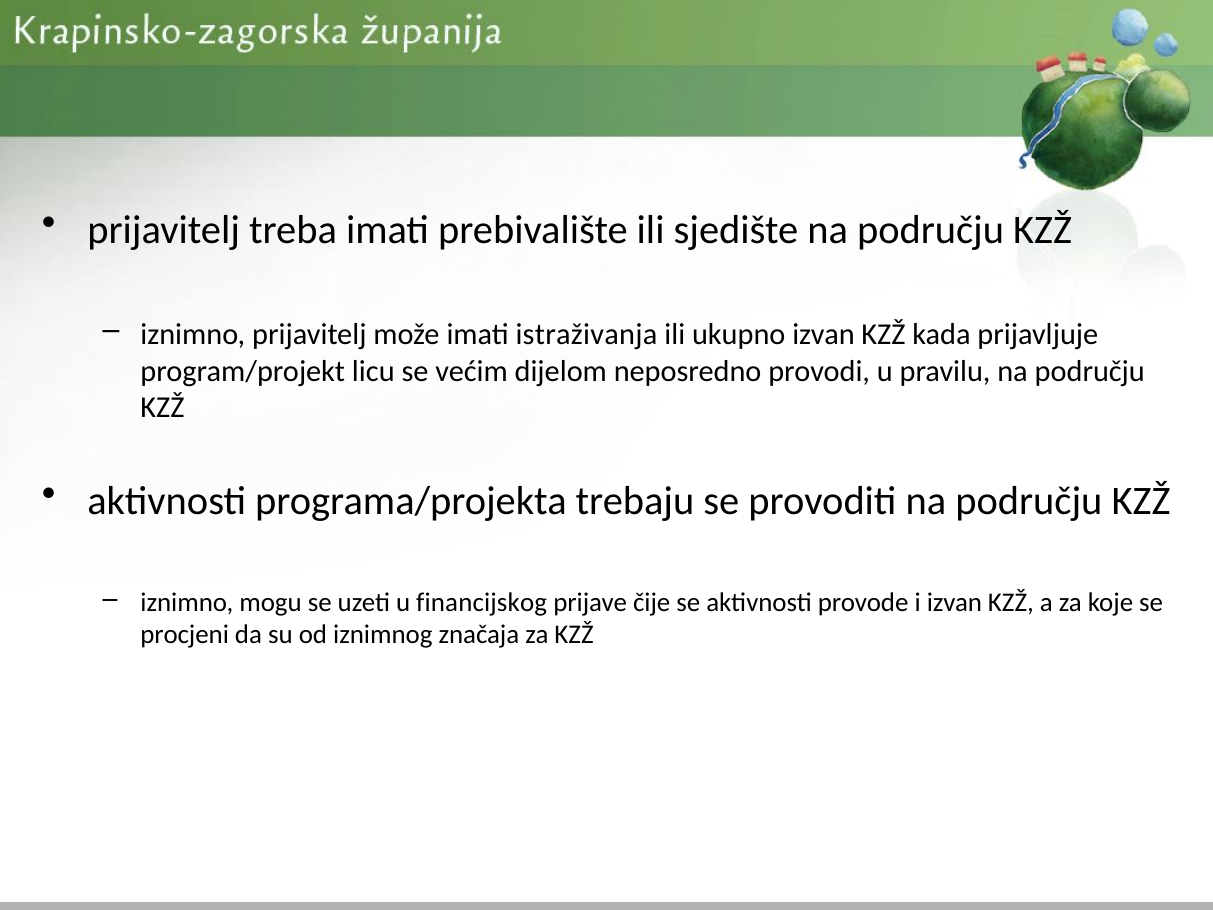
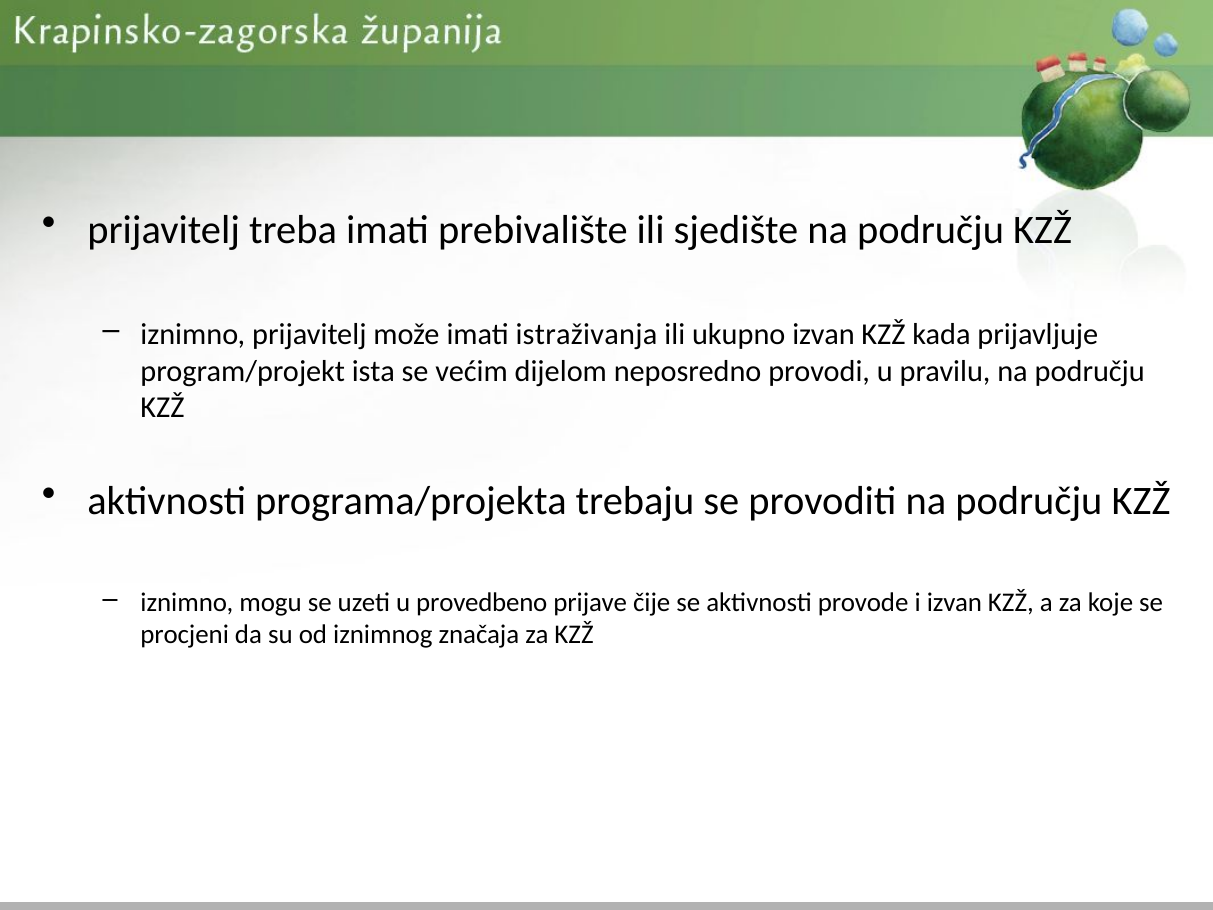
licu: licu -> ista
financijskog: financijskog -> provedbeno
